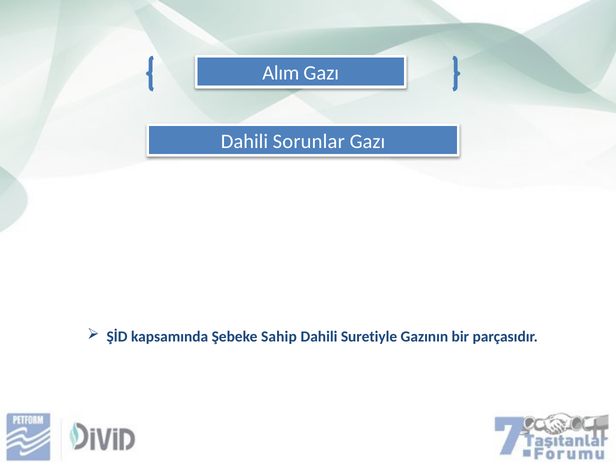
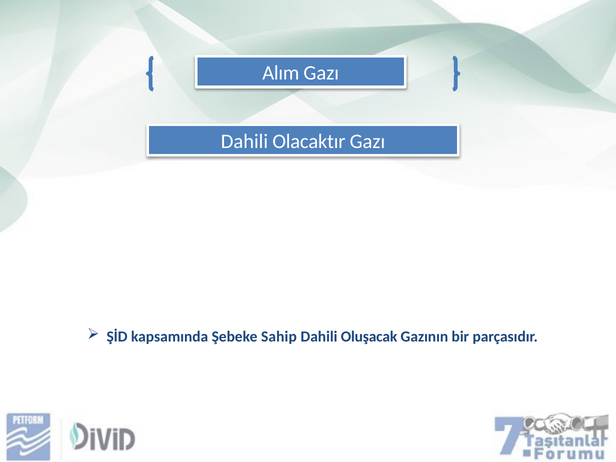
Sorunlar: Sorunlar -> Olacaktır
Suretiyle: Suretiyle -> Oluşacak
